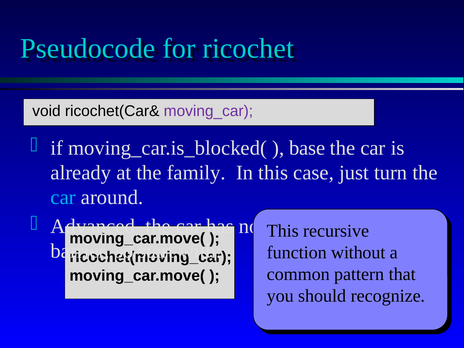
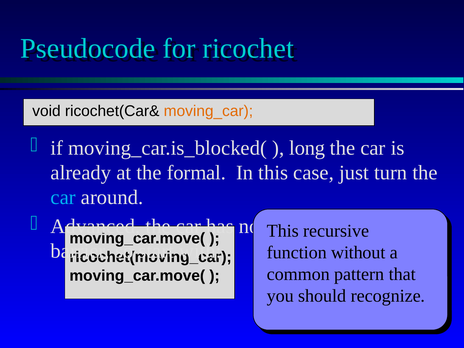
moving_car colour: purple -> orange
base: base -> long
family: family -> formal
